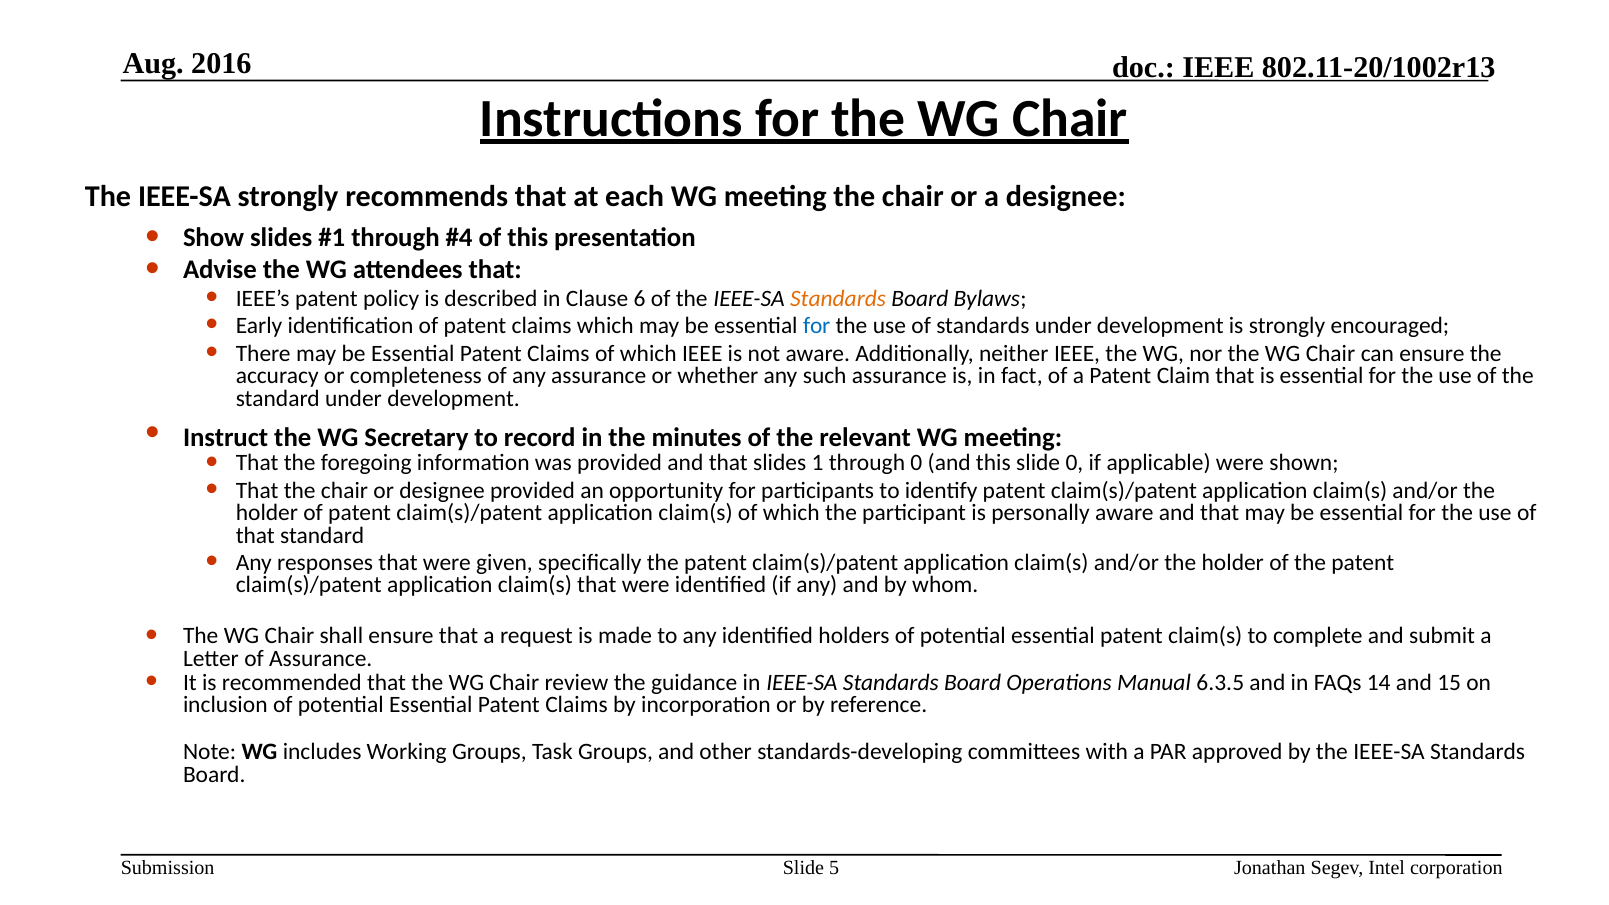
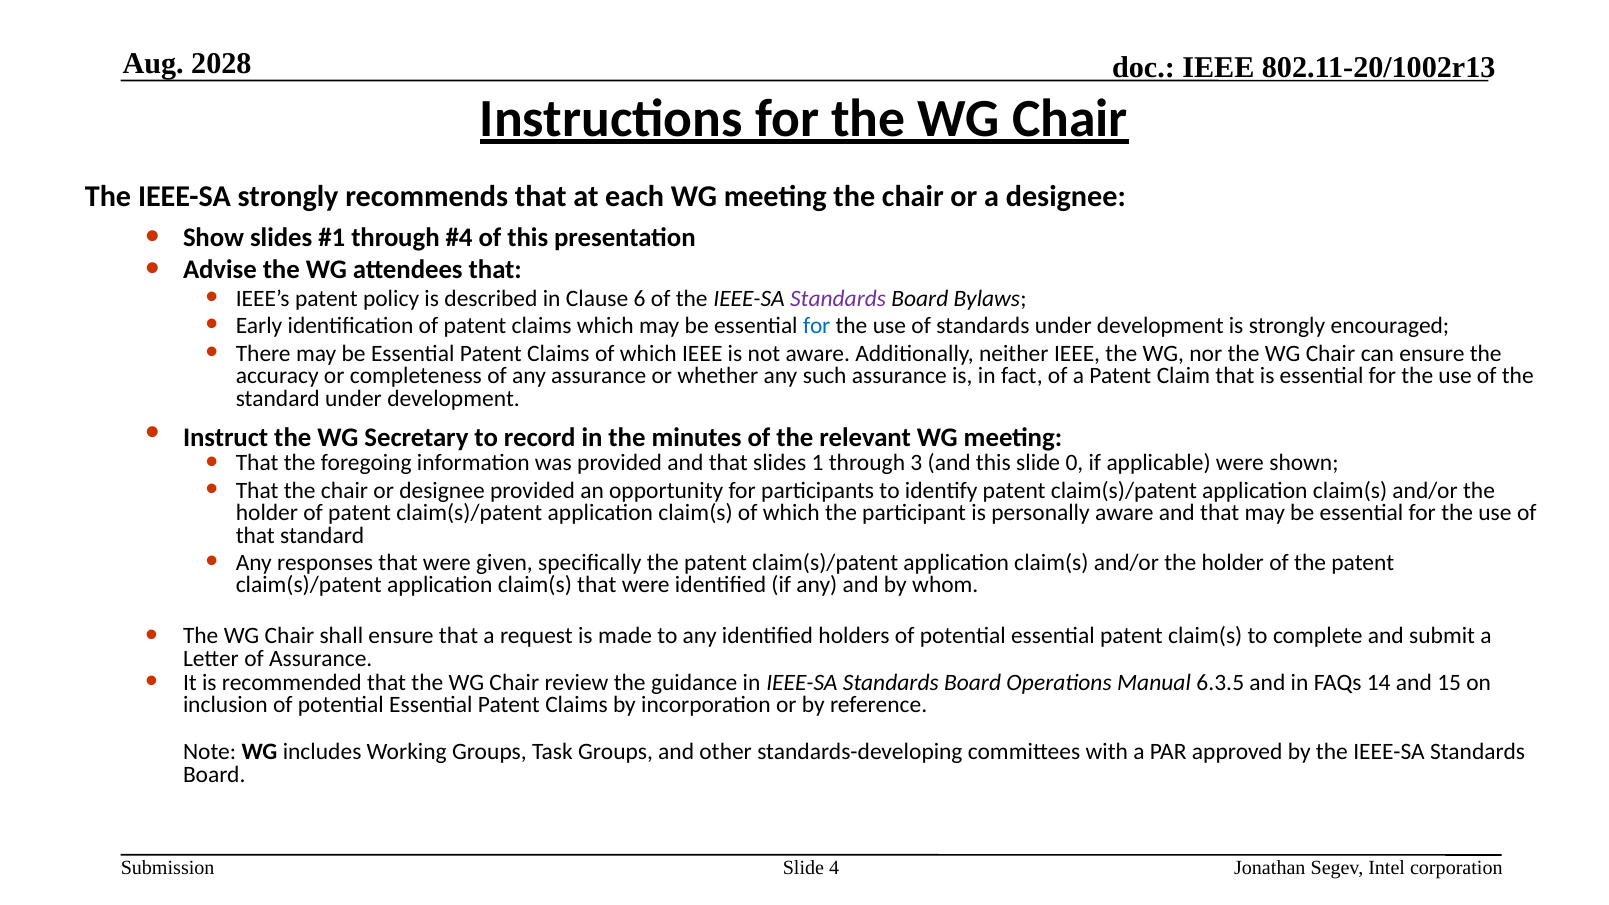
2016: 2016 -> 2028
Standards at (838, 298) colour: orange -> purple
through 0: 0 -> 3
5: 5 -> 4
